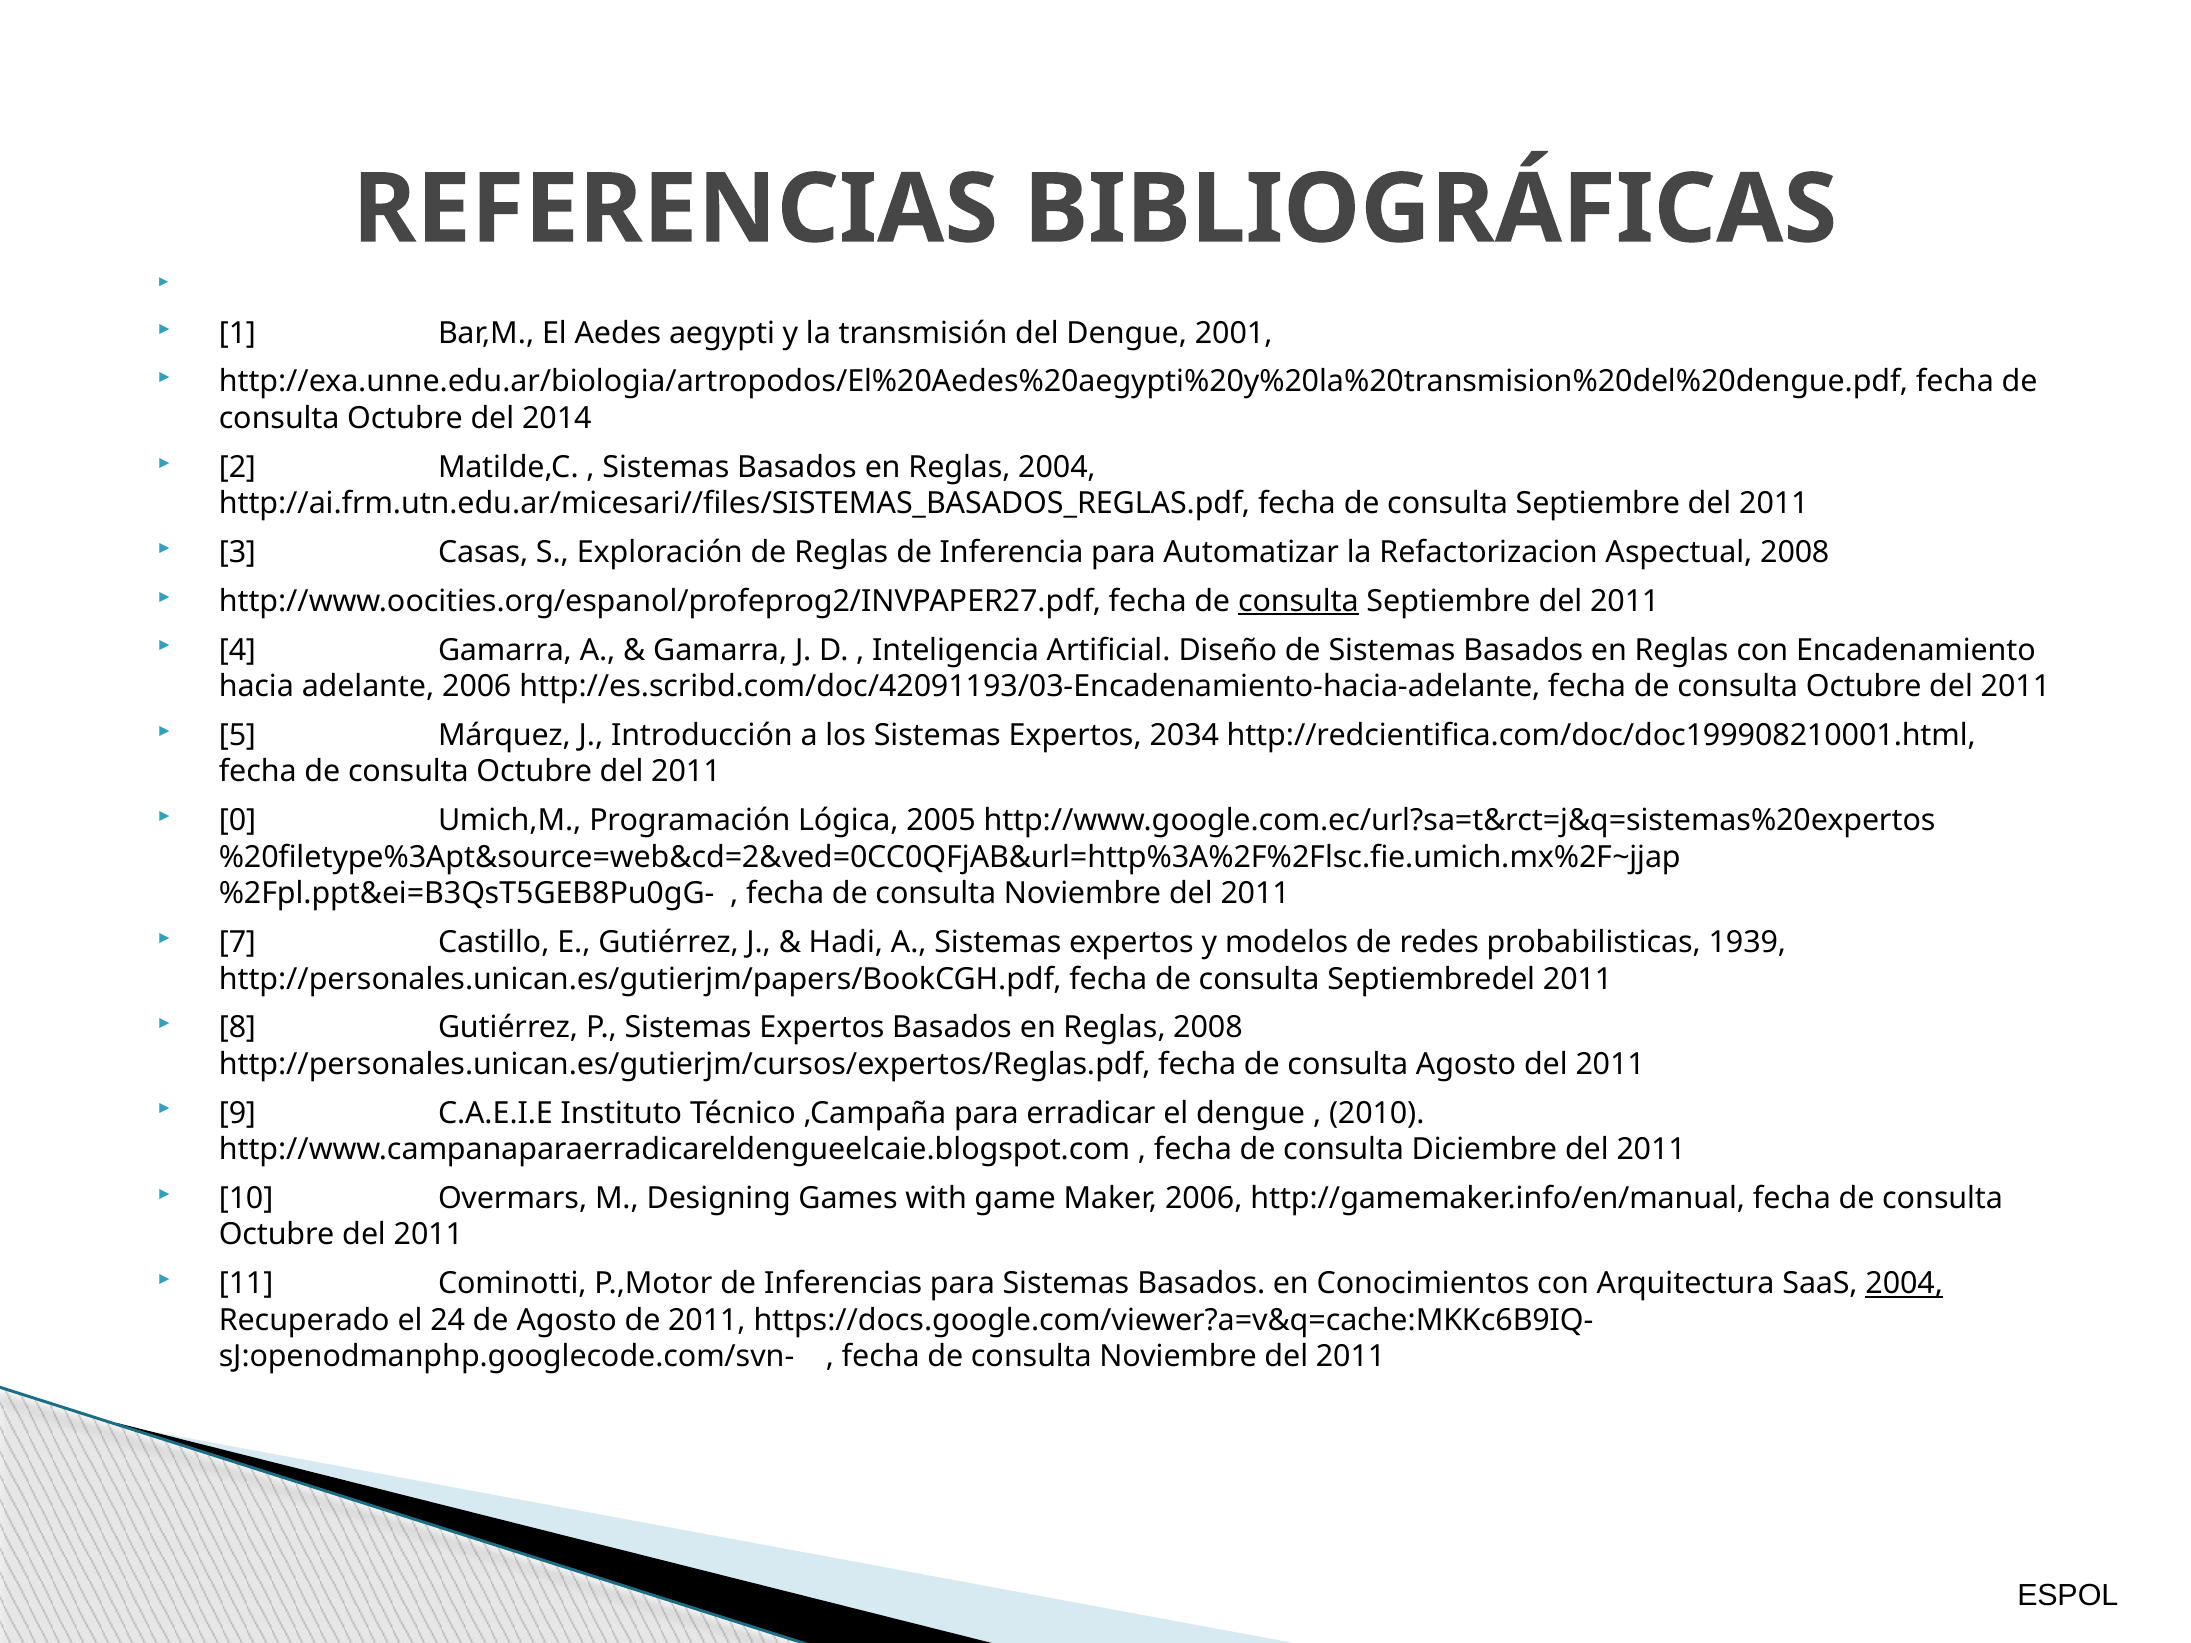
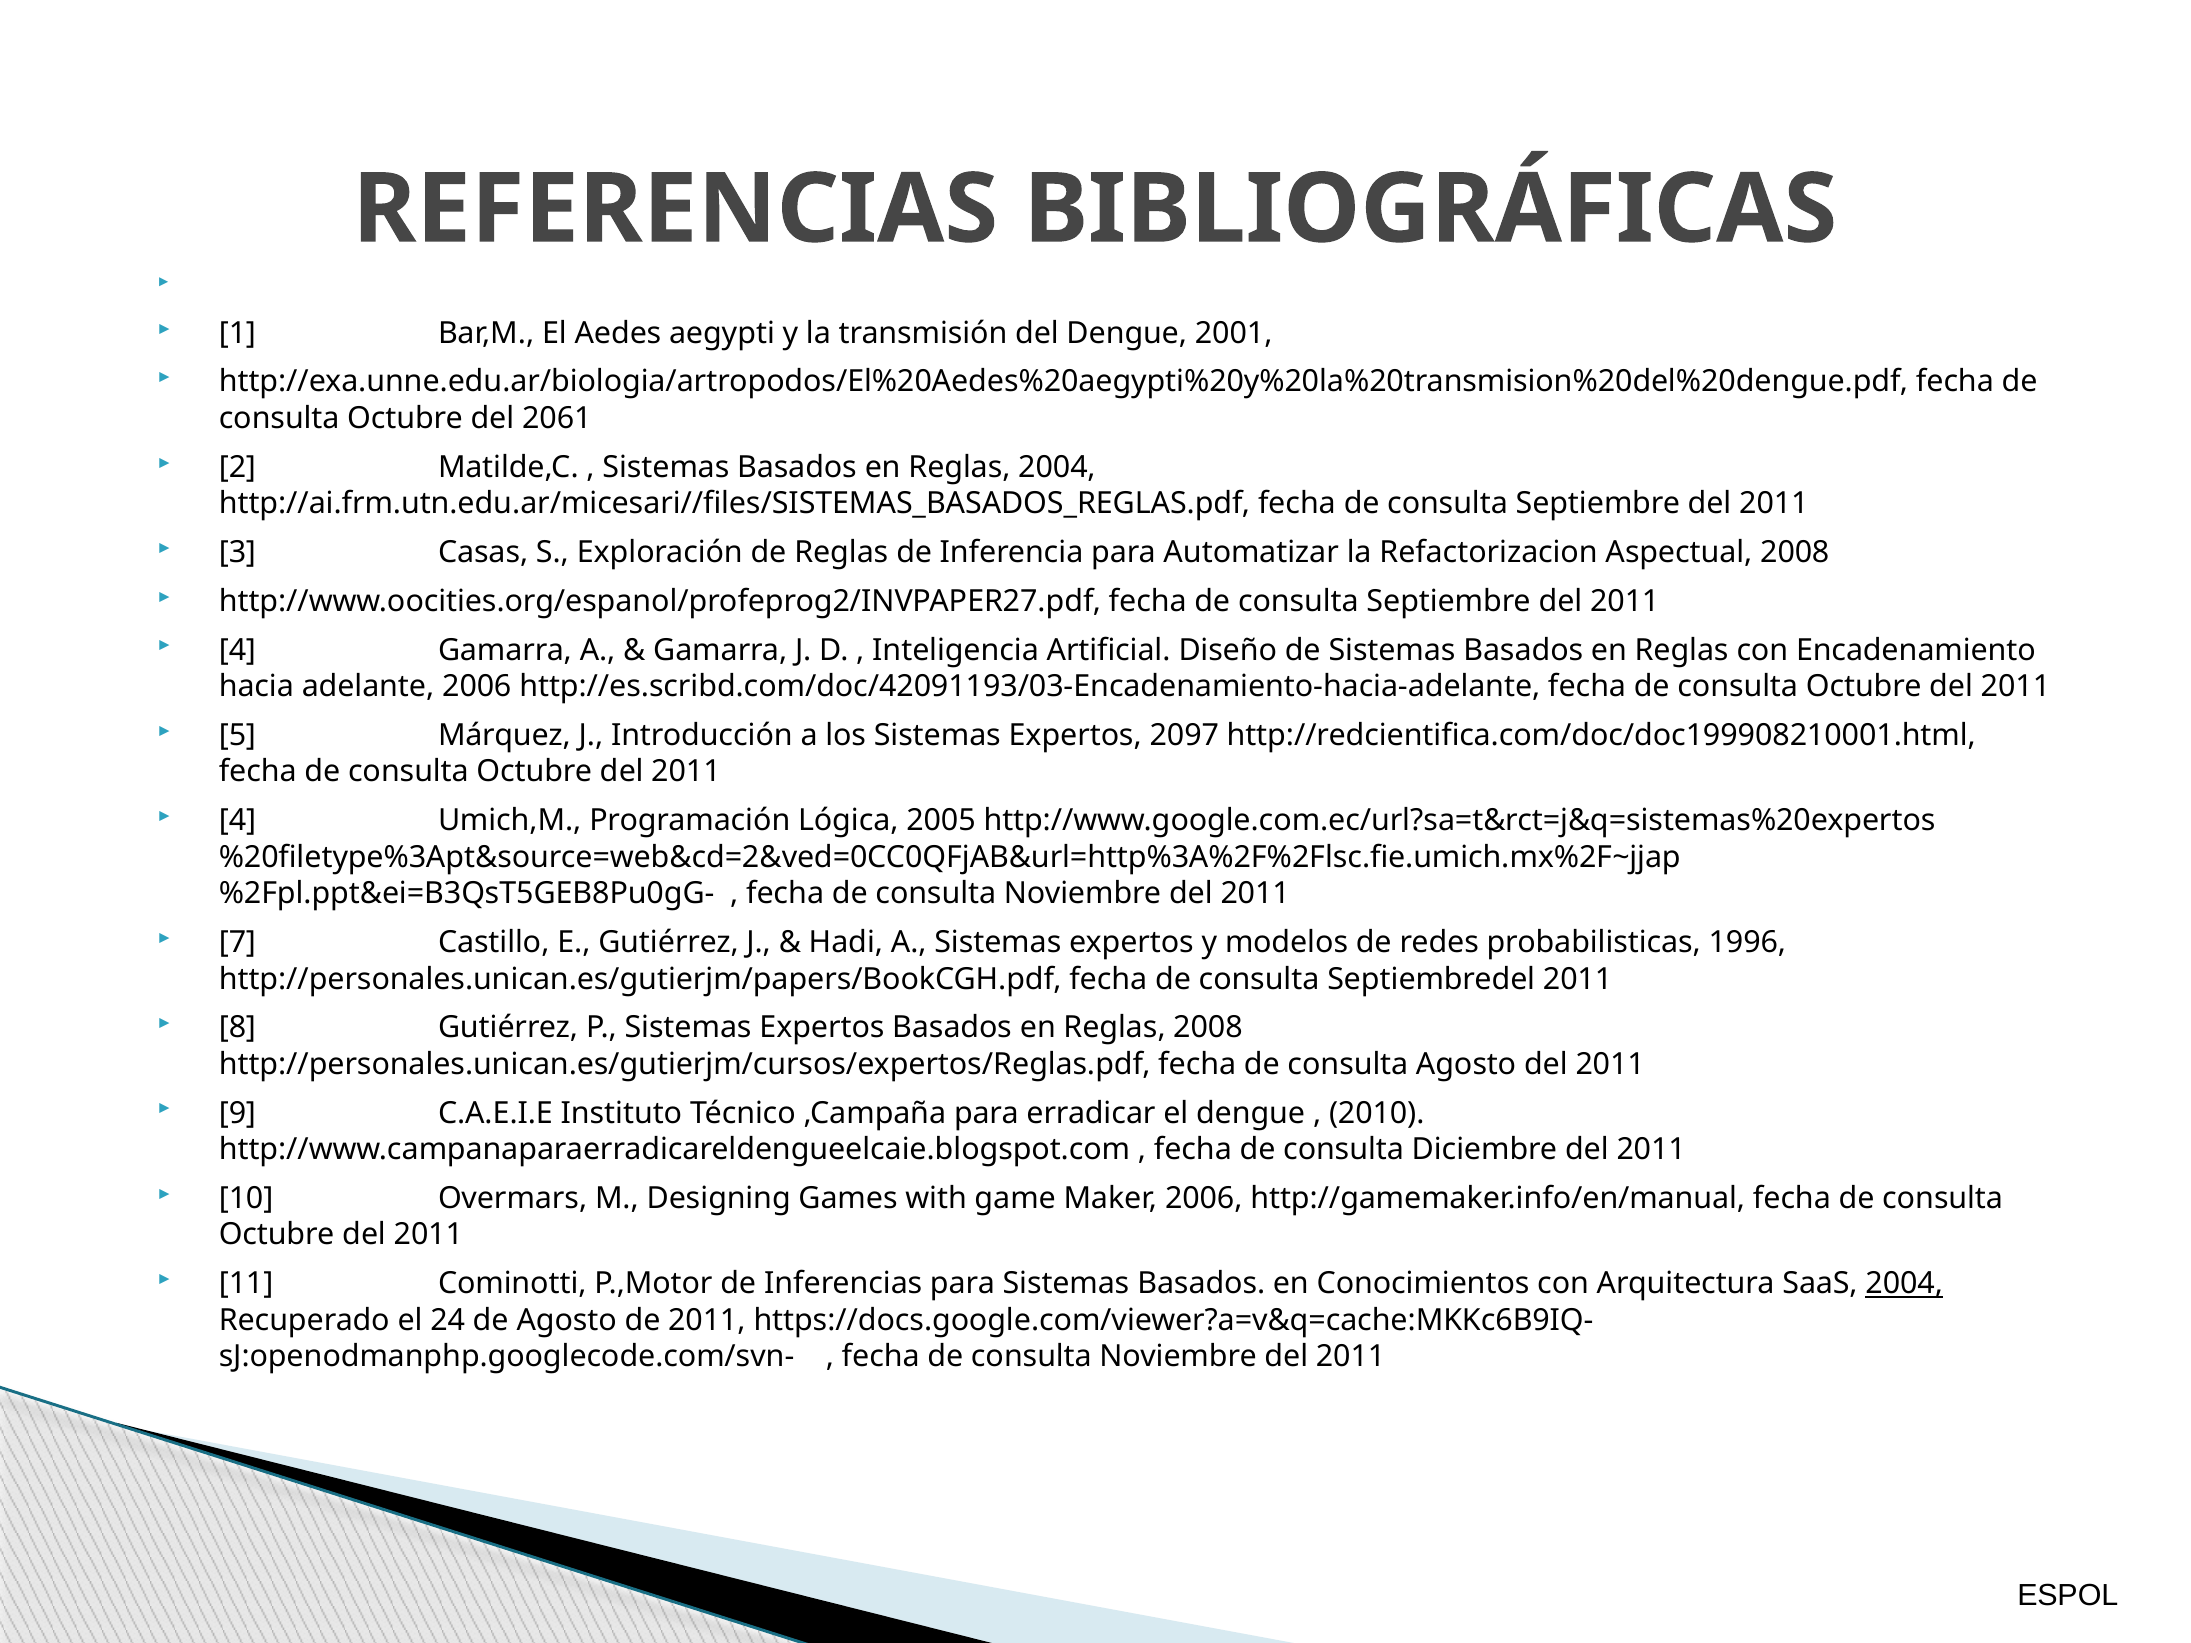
2014: 2014 -> 2061
consulta at (1298, 601) underline: present -> none
2034: 2034 -> 2097
0 at (238, 821): 0 -> 4
1939: 1939 -> 1996
